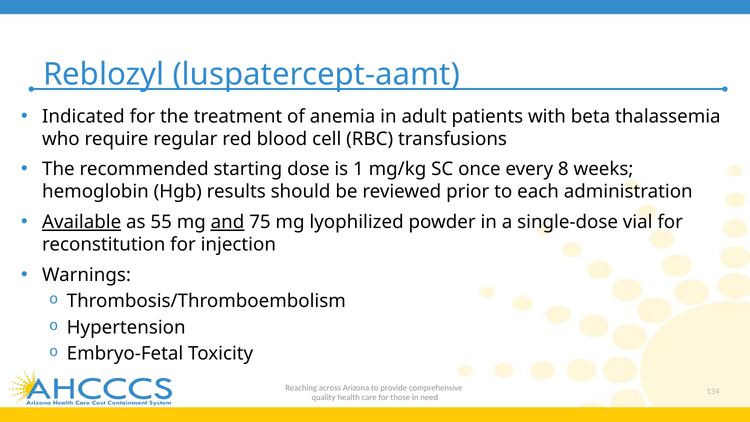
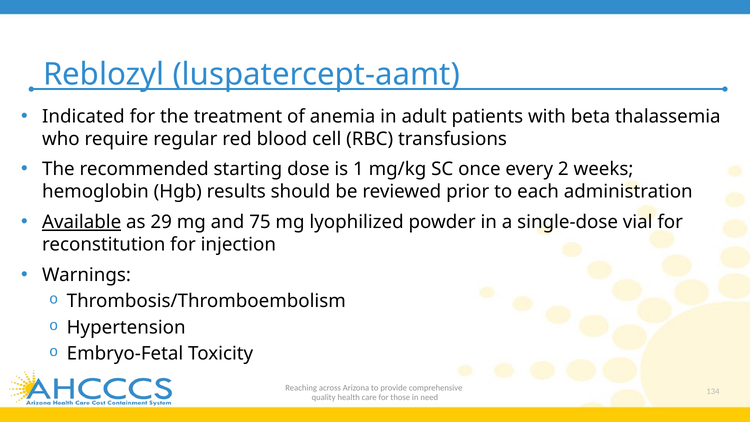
8: 8 -> 2
55: 55 -> 29
and underline: present -> none
